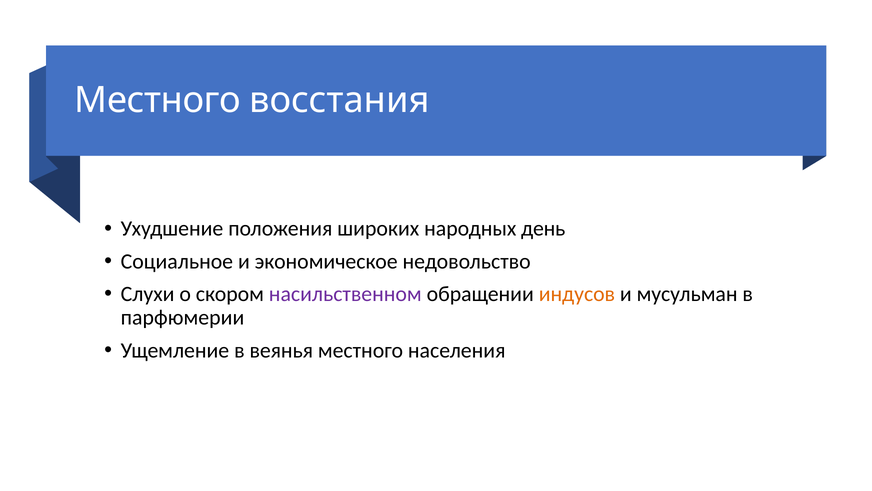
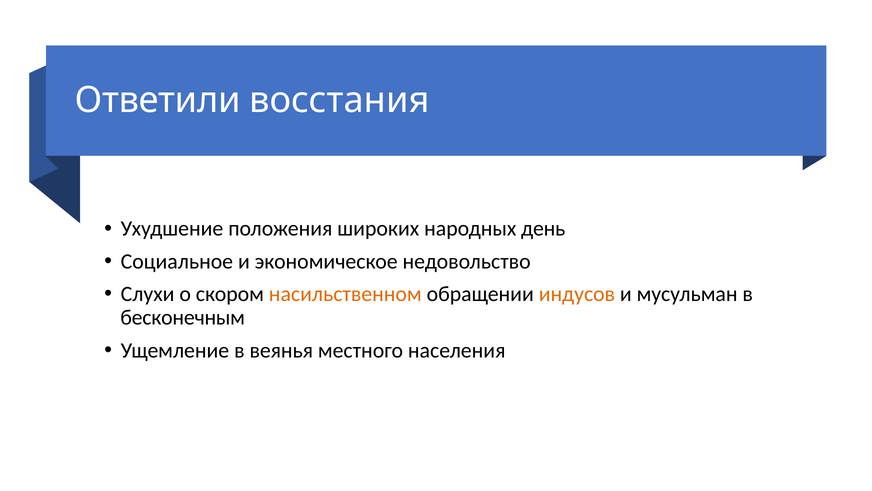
Местного at (158, 100): Местного -> Ответили
насильственном colour: purple -> orange
парфюмерии: парфюмерии -> бесконечным
